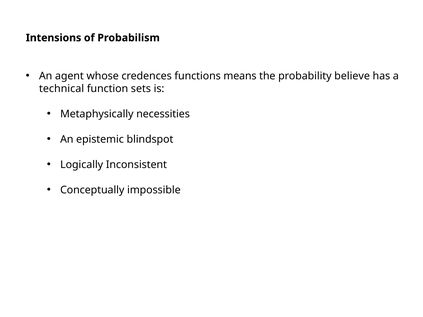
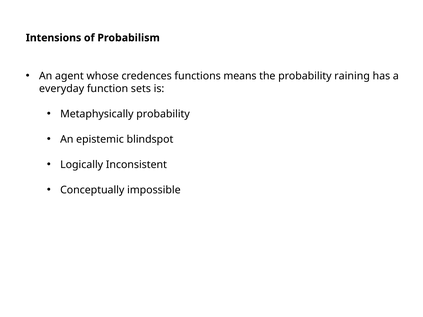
believe: believe -> raining
technical: technical -> everyday
Metaphysically necessities: necessities -> probability
